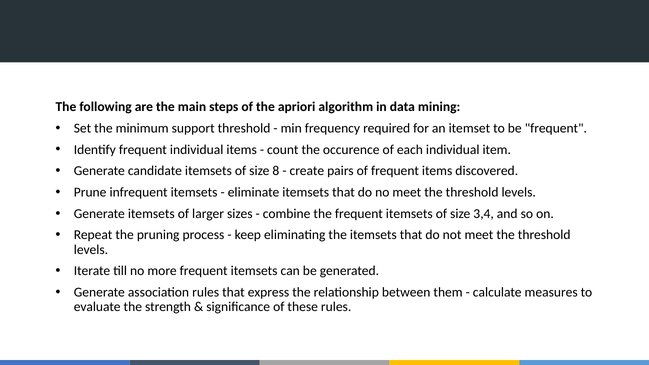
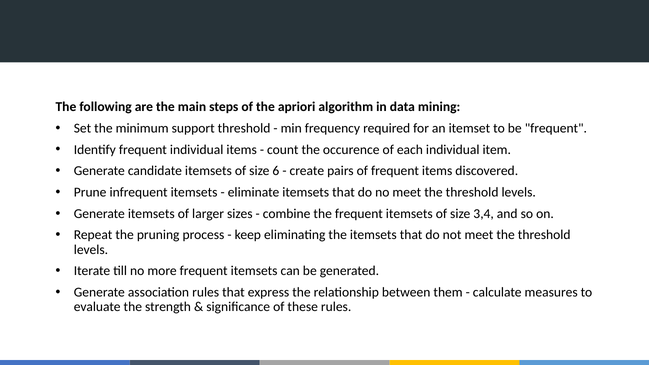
8: 8 -> 6
